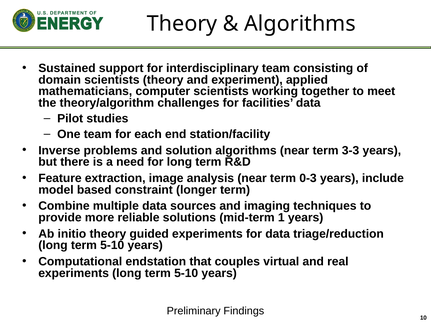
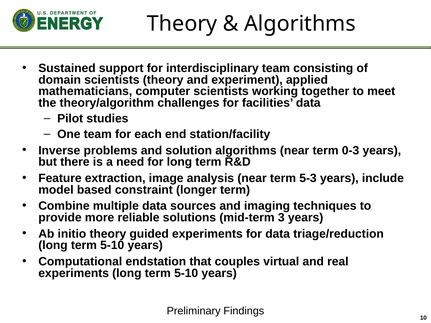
3-3: 3-3 -> 0-3
0-3: 0-3 -> 5-3
1: 1 -> 3
